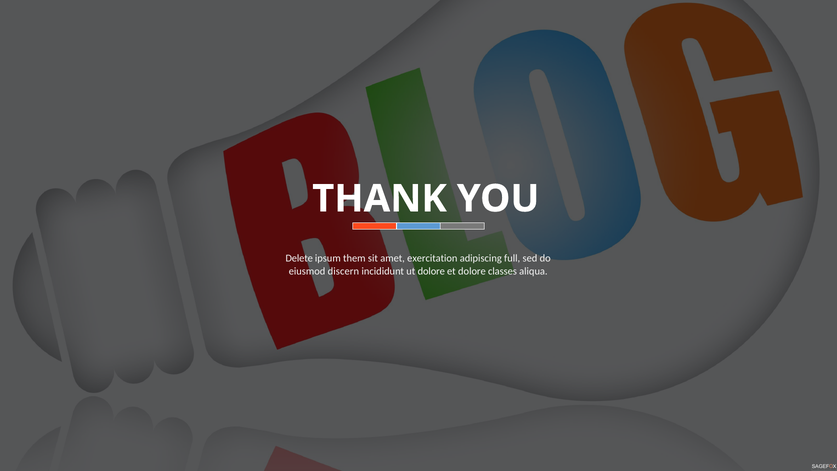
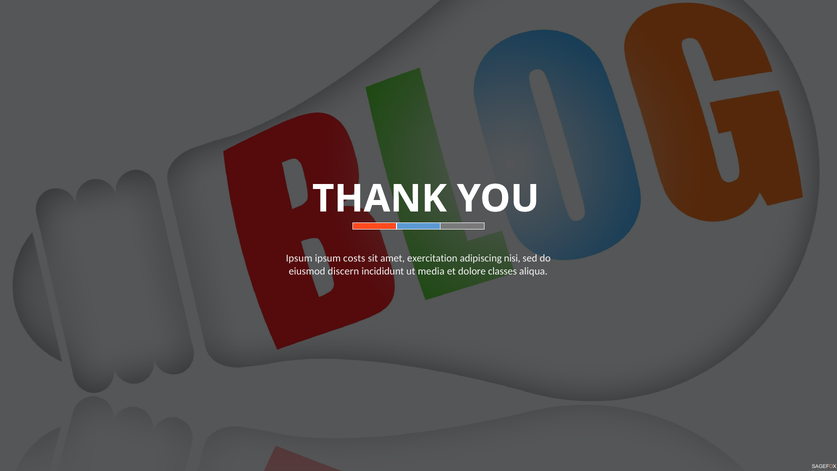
Delete at (299, 258): Delete -> Ipsum
them: them -> costs
full: full -> nisi
ut dolore: dolore -> media
